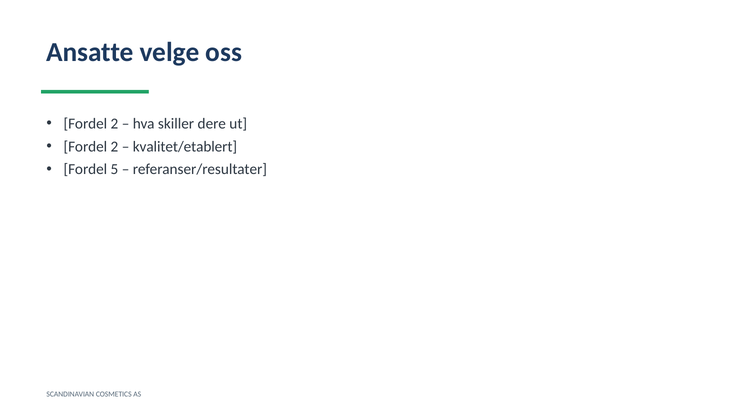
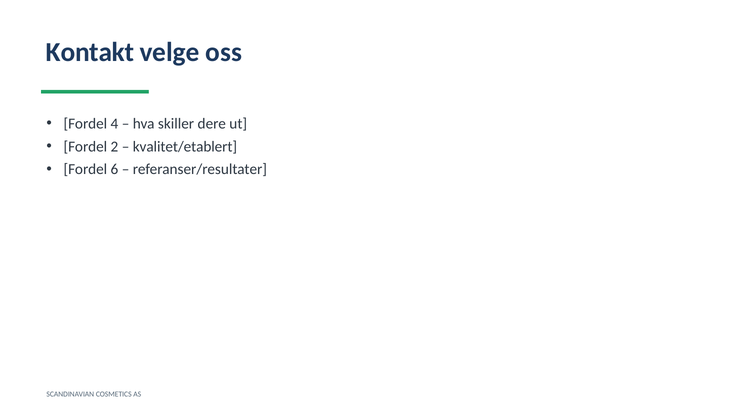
Ansatte: Ansatte -> Kontakt
2 at (114, 124): 2 -> 4
5: 5 -> 6
